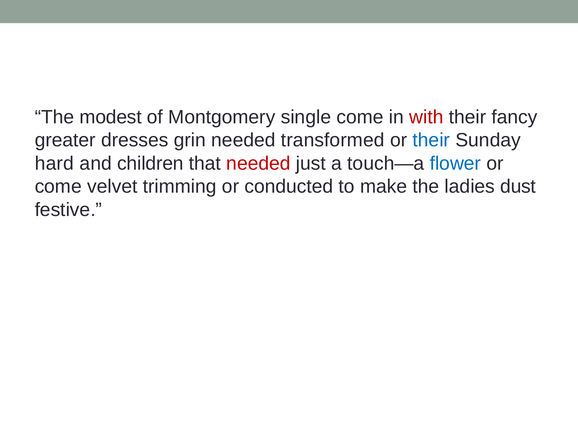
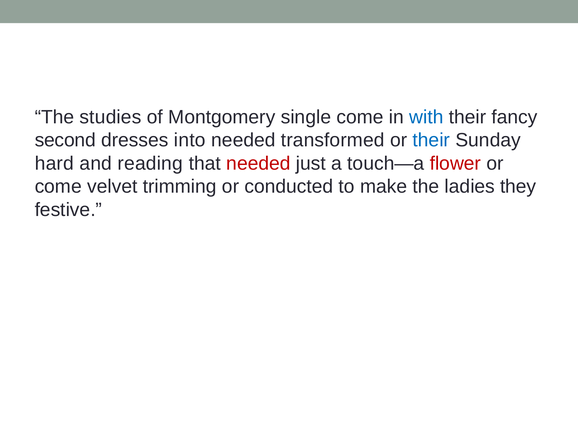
modest: modest -> studies
with colour: red -> blue
greater: greater -> second
grin: grin -> into
children: children -> reading
flower colour: blue -> red
dust: dust -> they
